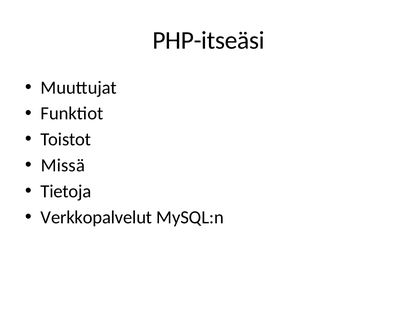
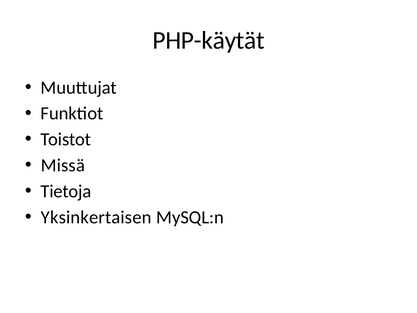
PHP-itseäsi: PHP-itseäsi -> PHP-käytät
Verkkopalvelut: Verkkopalvelut -> Yksinkertaisen
